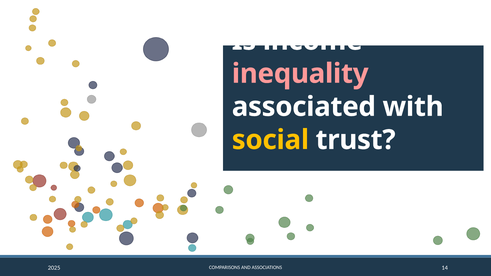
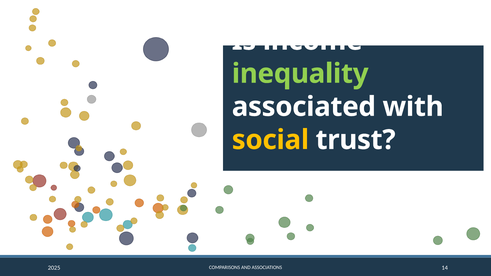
inequality colour: pink -> light green
